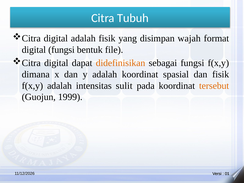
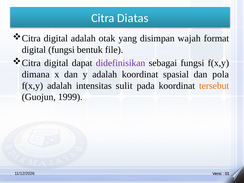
Tubuh: Tubuh -> Diatas
adalah fisik: fisik -> otak
didefinisikan colour: orange -> purple
dan fisik: fisik -> pola
